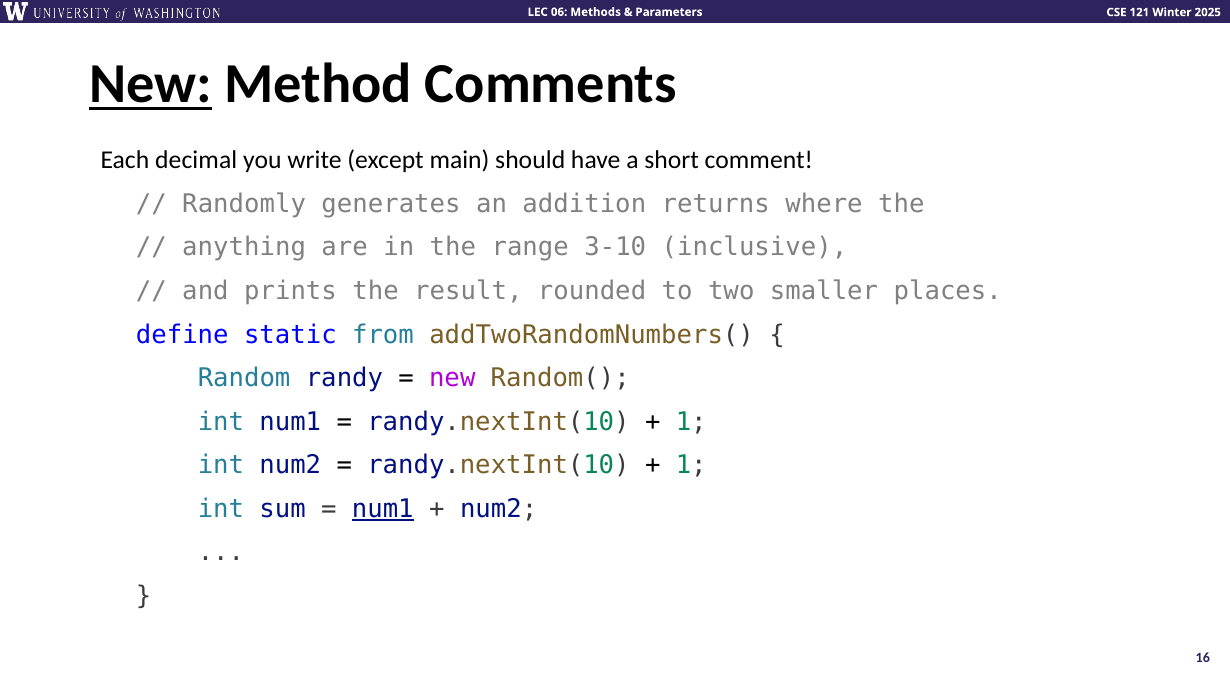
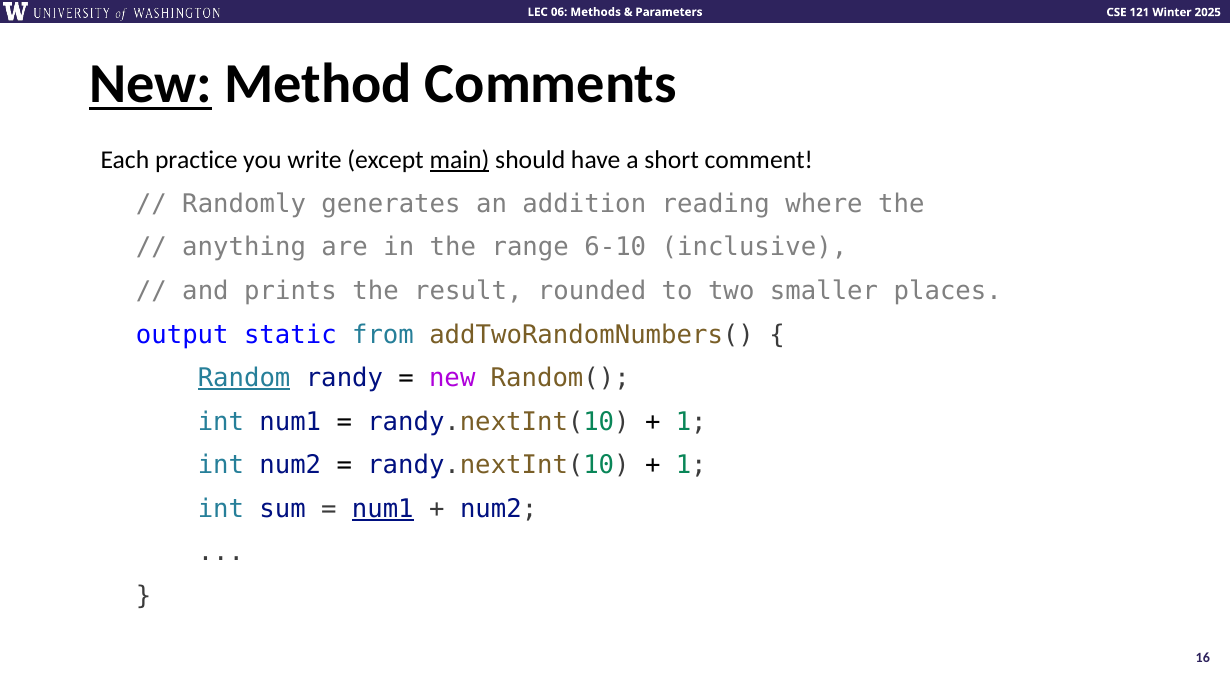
decimal: decimal -> practice
main underline: none -> present
returns: returns -> reading
3-10: 3-10 -> 6-10
define: define -> output
Random underline: none -> present
